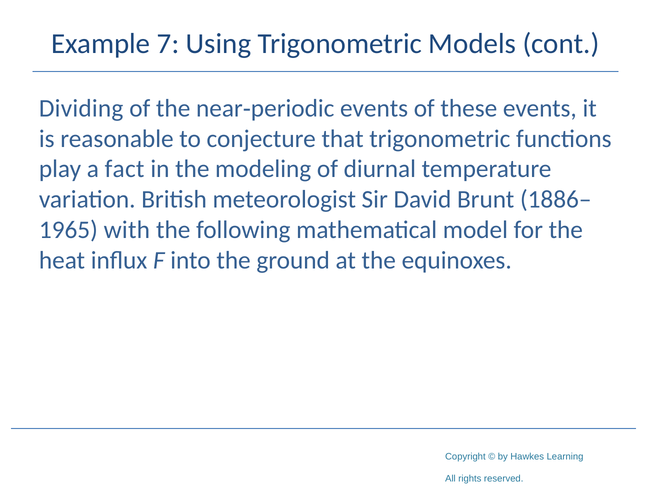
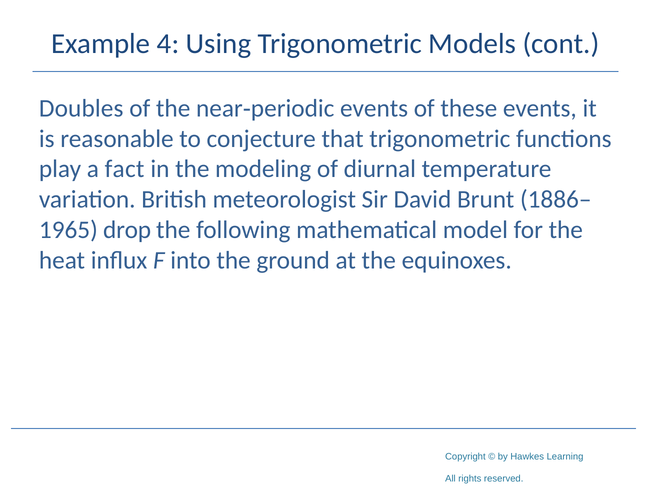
7: 7 -> 4
Dividing: Dividing -> Doubles
with: with -> drop
